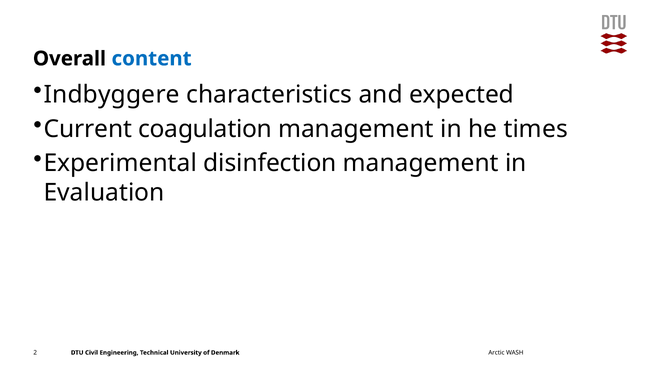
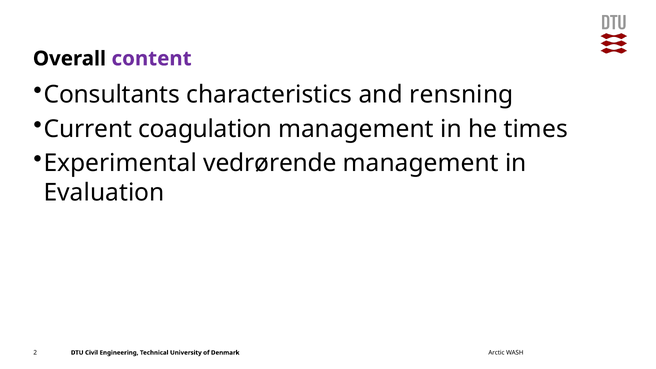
content colour: blue -> purple
Indbyggere: Indbyggere -> Consultants
expected: expected -> rensning
disinfection: disinfection -> vedrørende
